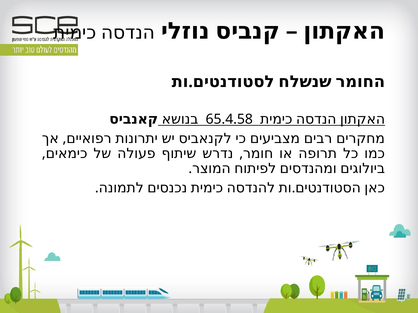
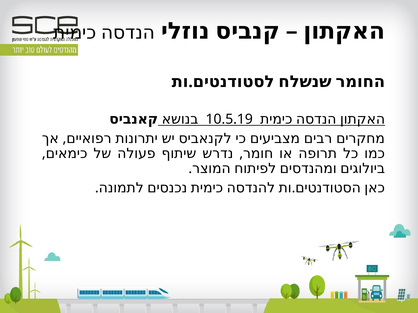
65.4.58: 65.4.58 -> 10.5.19
